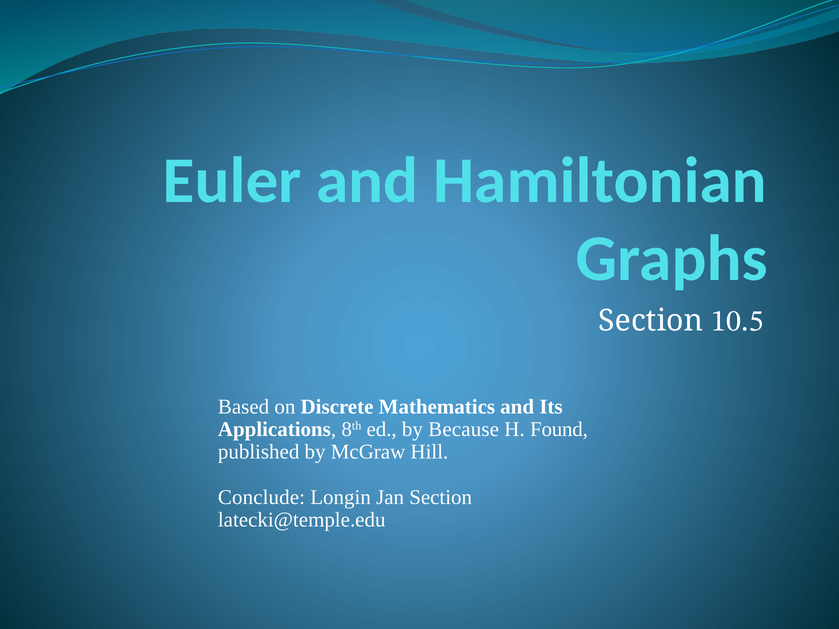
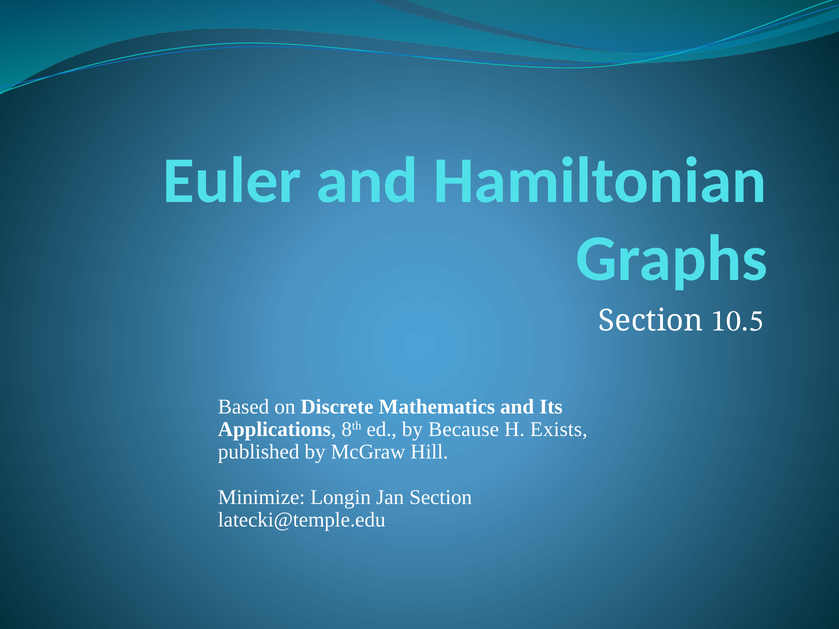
Found: Found -> Exists
Conclude: Conclude -> Minimize
